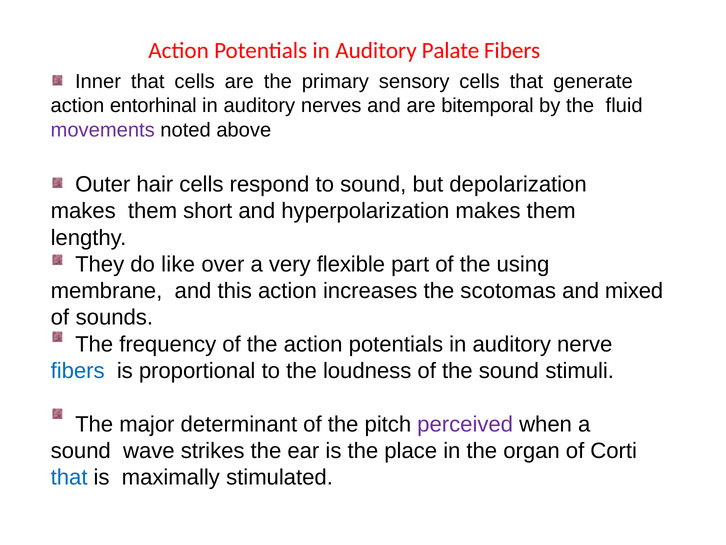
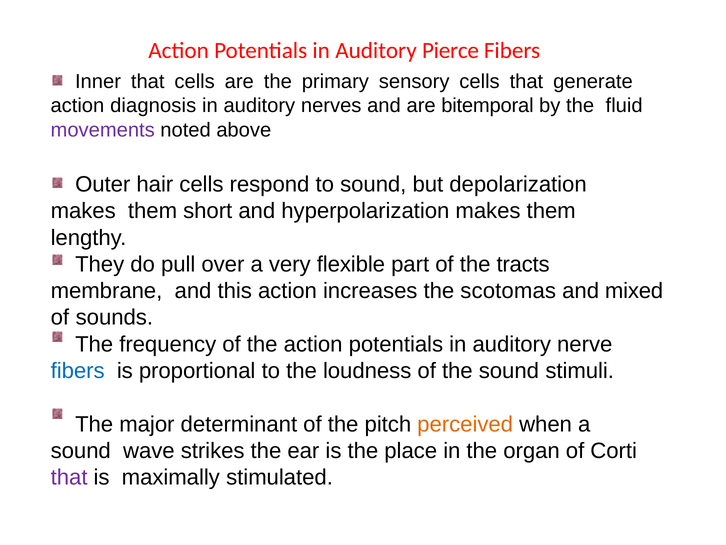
Palate: Palate -> Pierce
entorhinal: entorhinal -> diagnosis
like: like -> pull
using: using -> tracts
perceived colour: purple -> orange
that at (69, 477) colour: blue -> purple
